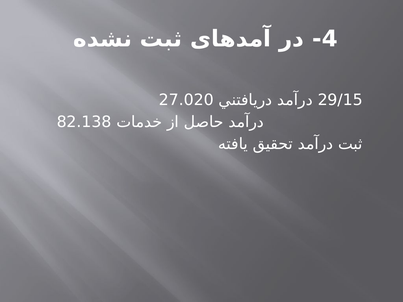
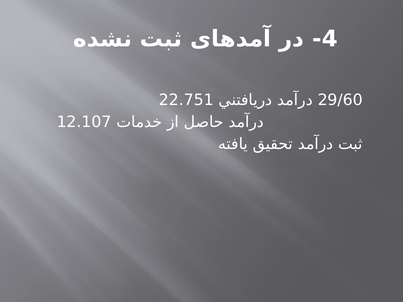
27.020: 27.020 -> 22.751
29/15: 29/15 -> 29/60
82.138: 82.138 -> 12.107
